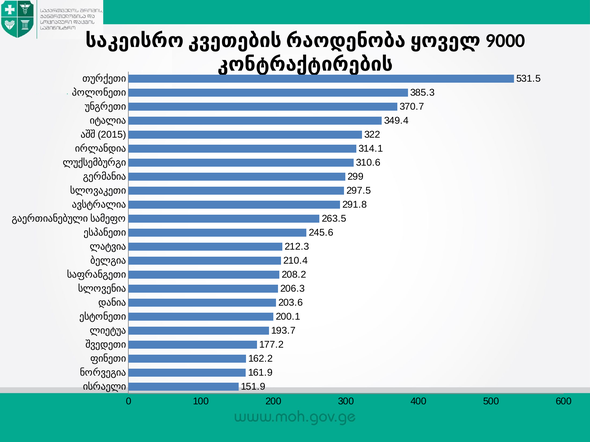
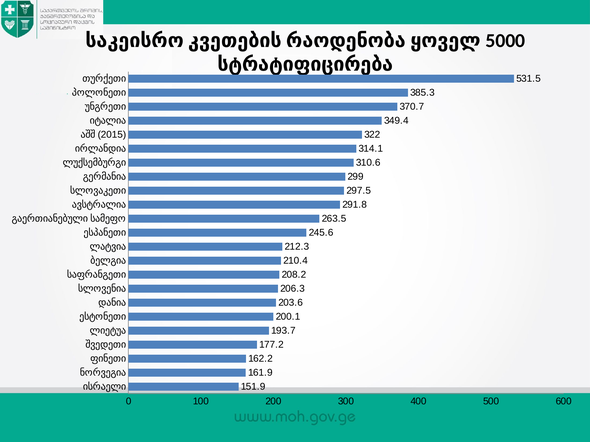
9000: 9000 -> 5000
კონტრაქტირების: კონტრაქტირების -> სტრატიფიცირება
